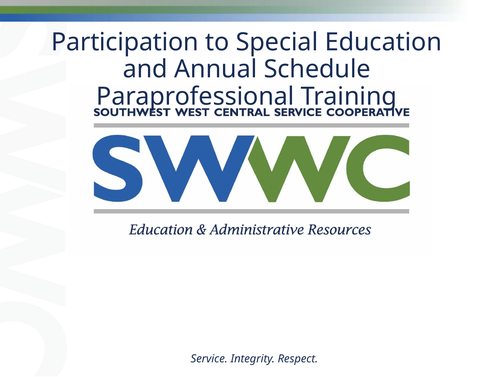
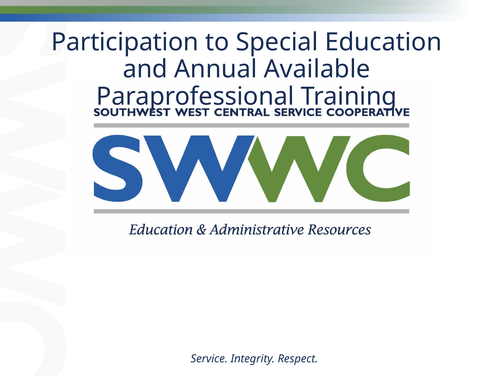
Schedule: Schedule -> Available
